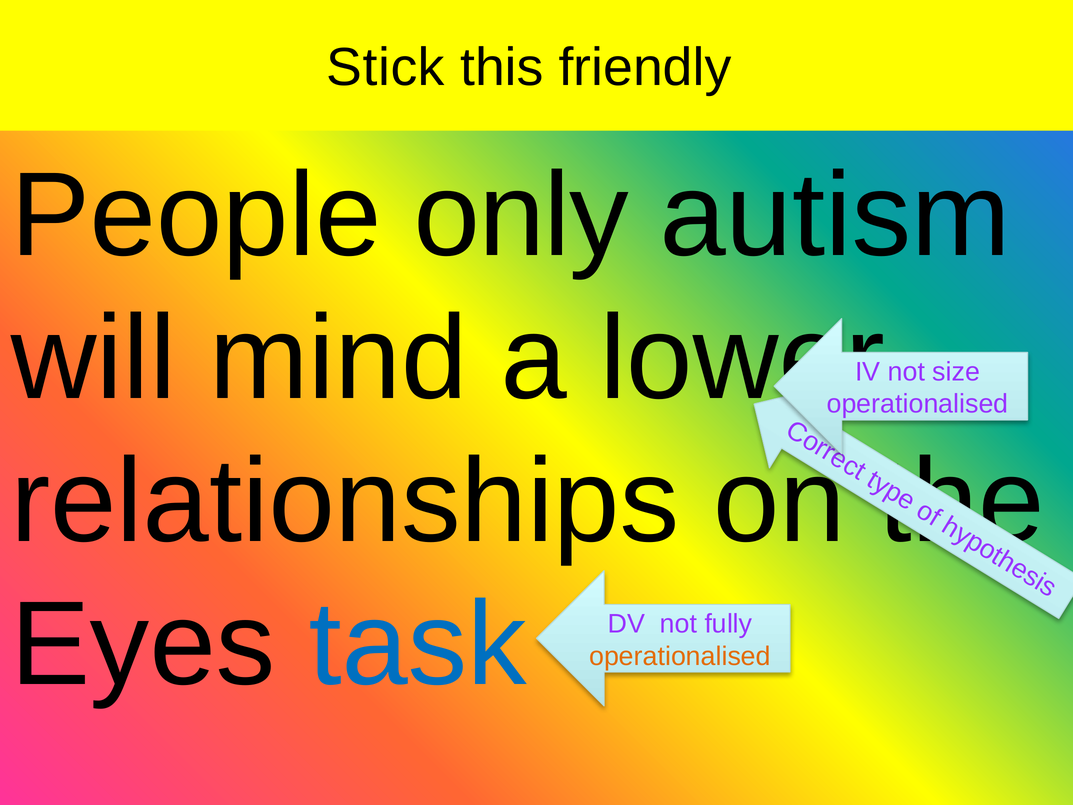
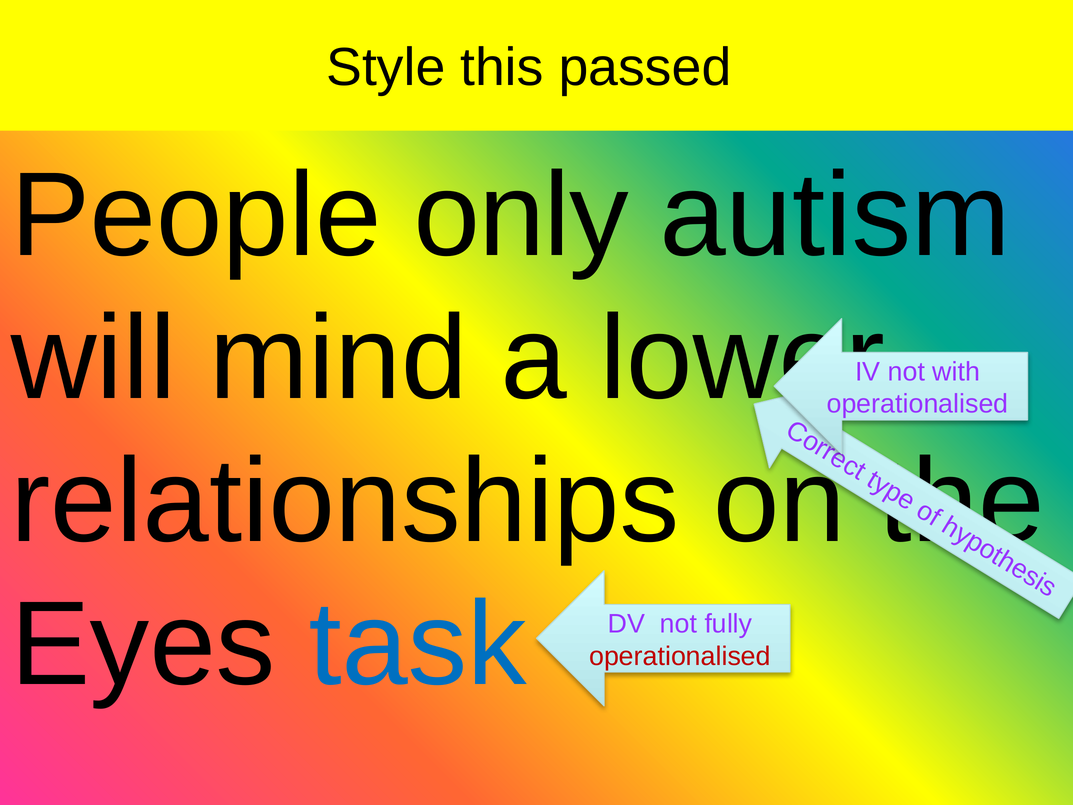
Stick: Stick -> Style
friendly: friendly -> passed
size: size -> with
operationalised at (680, 656) colour: orange -> red
